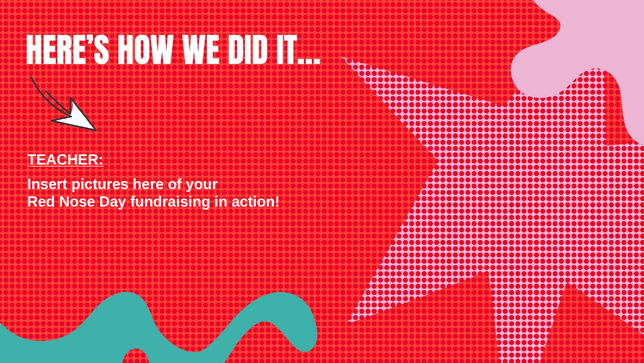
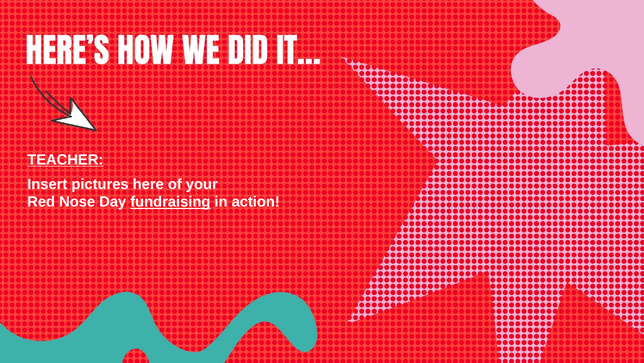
fundraising underline: none -> present
